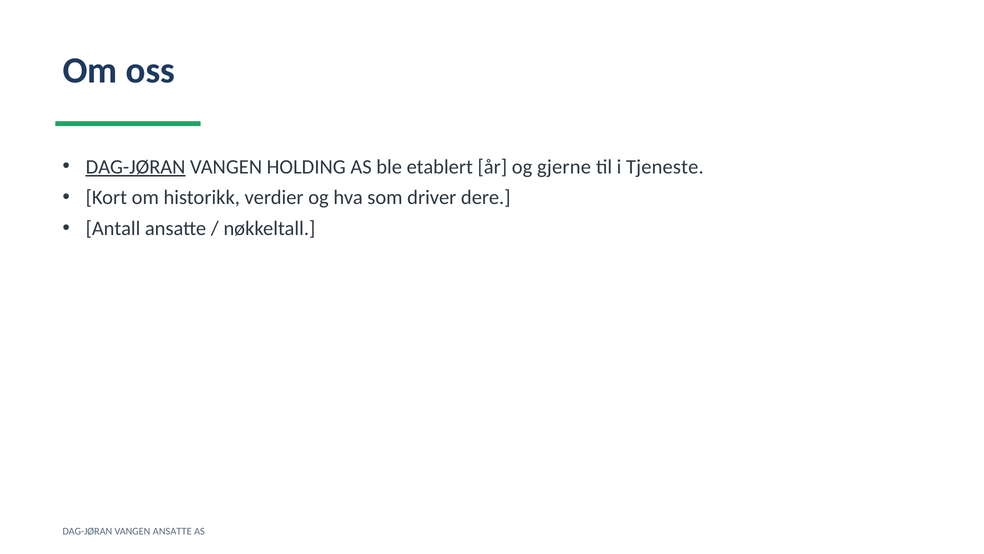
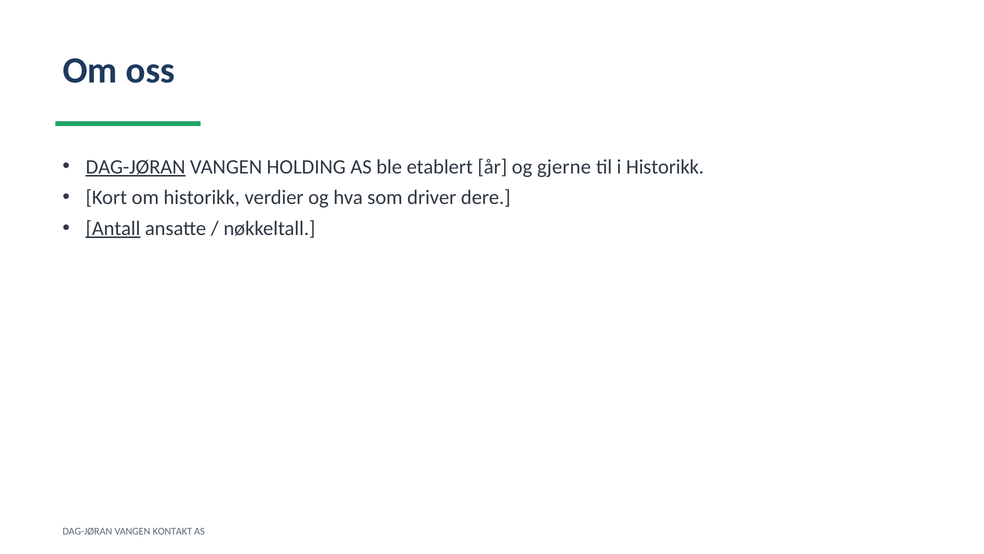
i Tjeneste: Tjeneste -> Historikk
Antall underline: none -> present
VANGEN ANSATTE: ANSATTE -> KONTAKT
